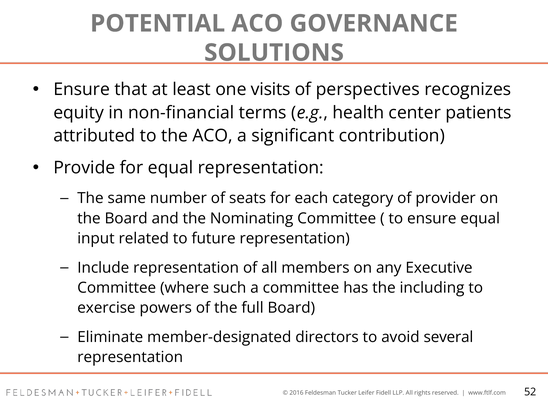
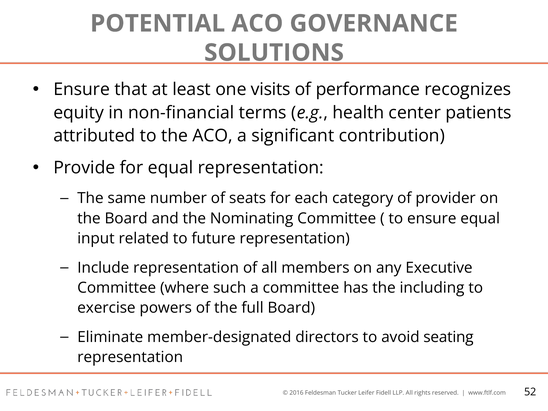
perspectives: perspectives -> performance
several: several -> seating
